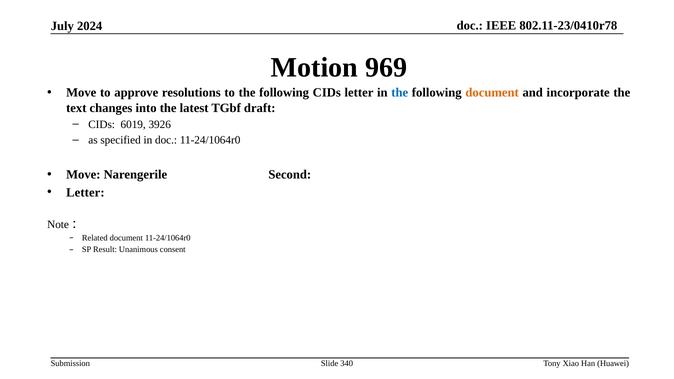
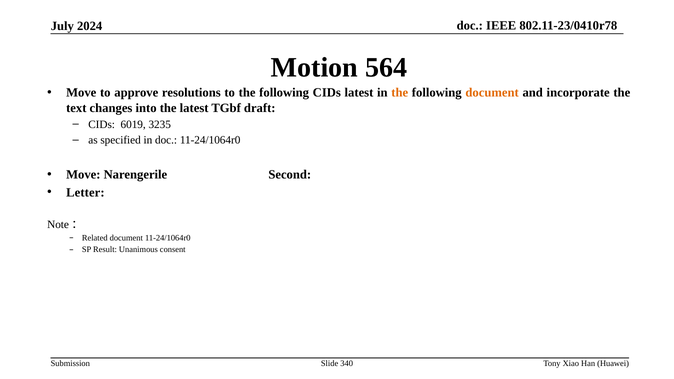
969: 969 -> 564
CIDs letter: letter -> latest
the at (400, 93) colour: blue -> orange
3926: 3926 -> 3235
